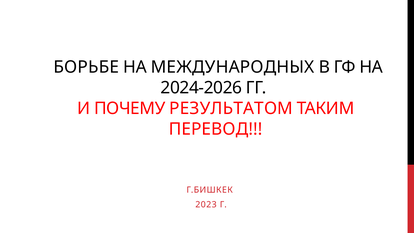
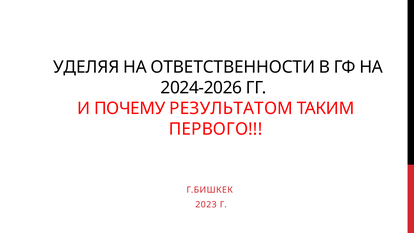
БОРЬБЕ: БОРЬБЕ -> УДЕЛЯЯ
МЕЖДУНАРОДНЫХ: МЕЖДУНАРОДНЫХ -> ОТВЕТСТВЕННОСТИ
ПЕРЕВОД: ПЕРЕВОД -> ПЕРВОГО
